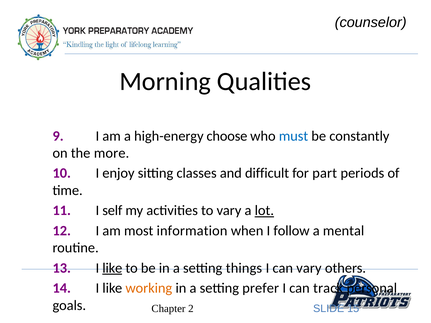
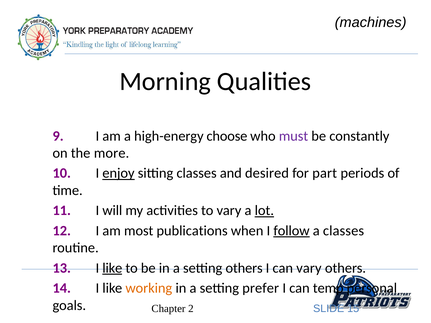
counselor: counselor -> machines
must colour: blue -> purple
enjoy underline: none -> present
difficult: difficult -> desired
self: self -> will
information: information -> publications
follow underline: none -> present
a mental: mental -> classes
setting things: things -> others
track: track -> temp
